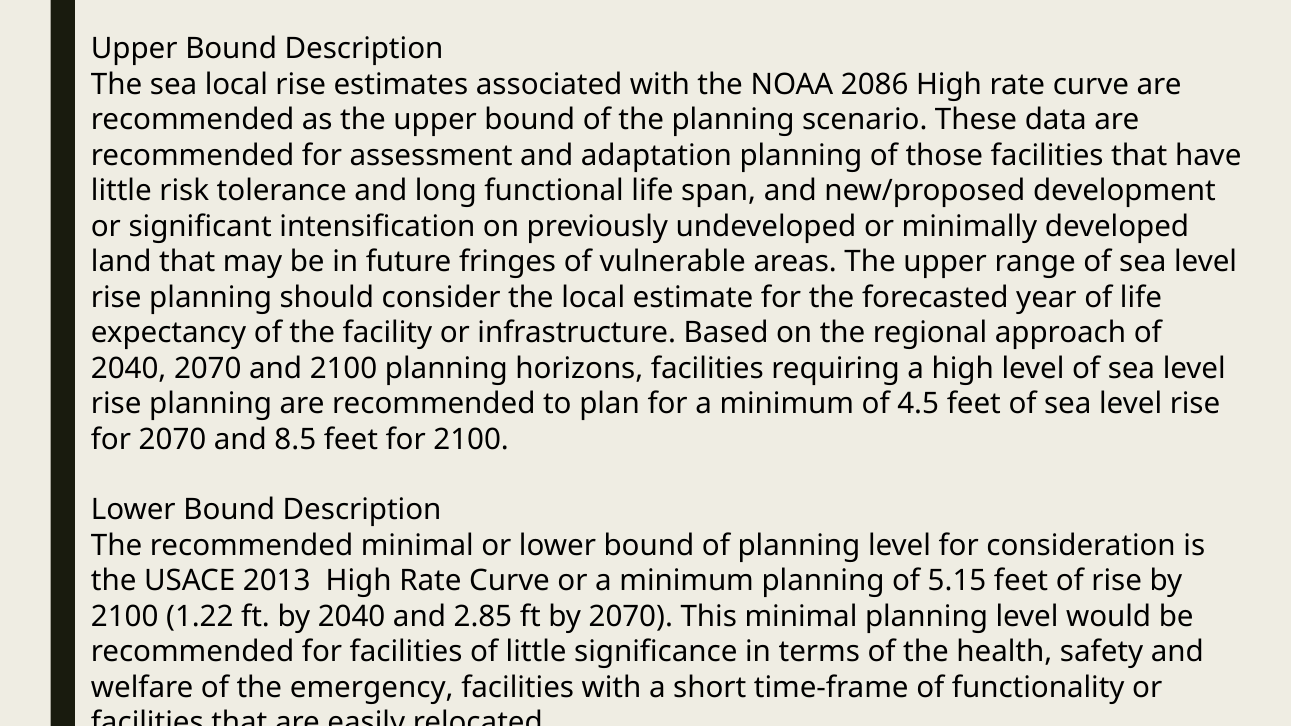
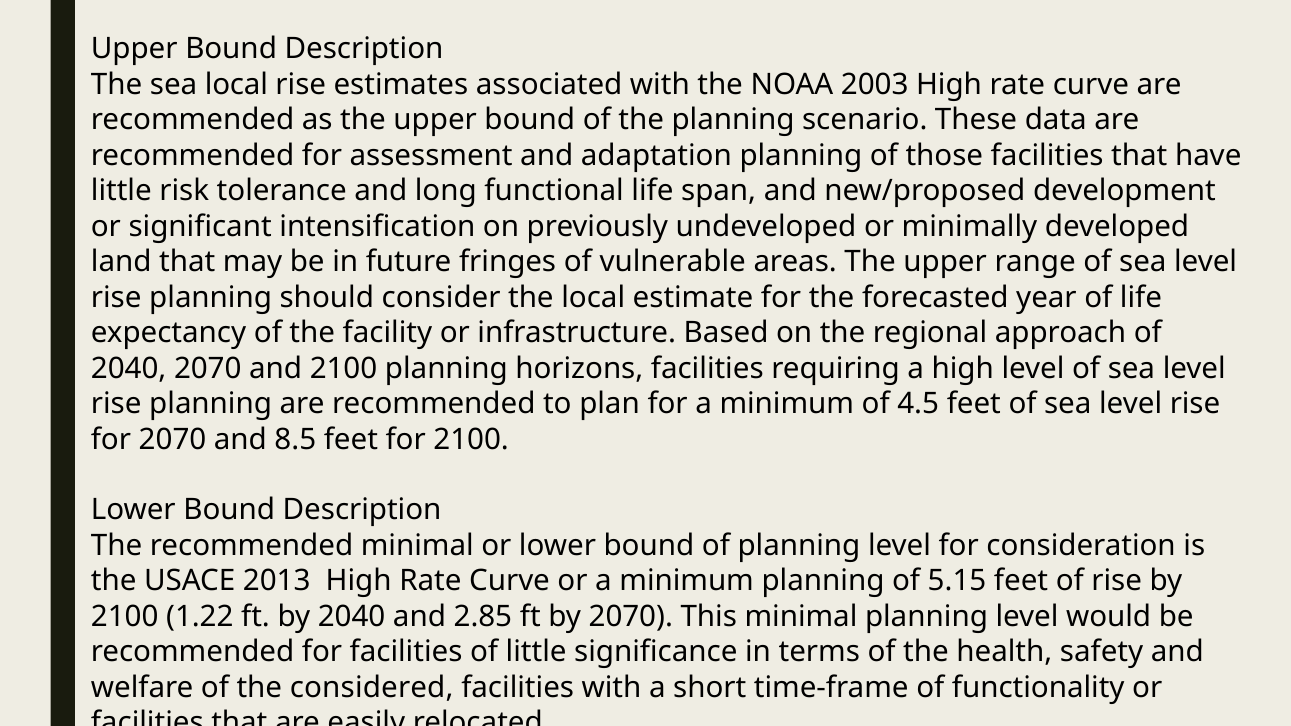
2086: 2086 -> 2003
emergency: emergency -> considered
